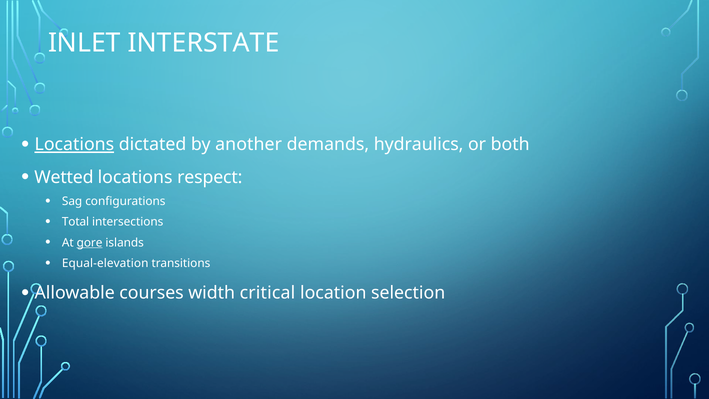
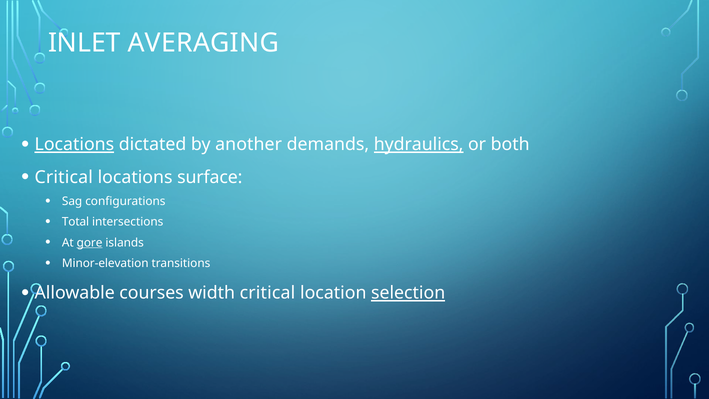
INTERSTATE: INTERSTATE -> AVERAGING
hydraulics underline: none -> present
Wetted at (64, 177): Wetted -> Critical
respect: respect -> surface
Equal-elevation: Equal-elevation -> Minor-elevation
selection underline: none -> present
